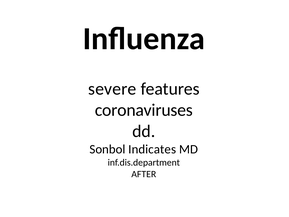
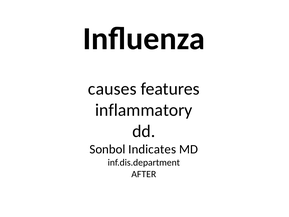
severe: severe -> causes
coronaviruses: coronaviruses -> inflammatory
